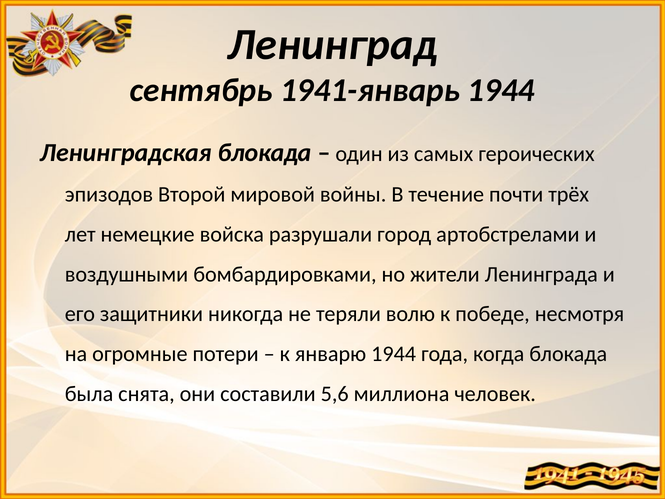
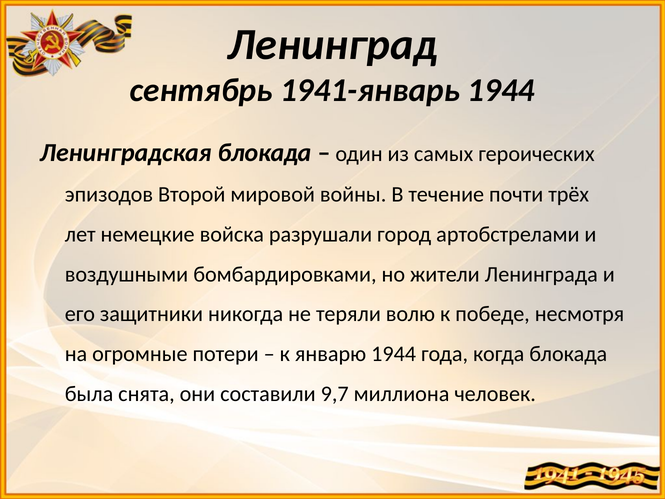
5,6: 5,6 -> 9,7
